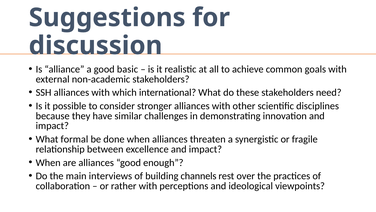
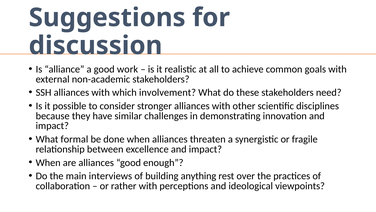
basic: basic -> work
international: international -> involvement
channels: channels -> anything
